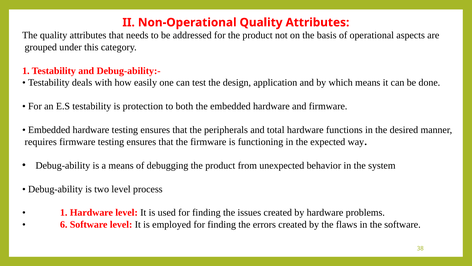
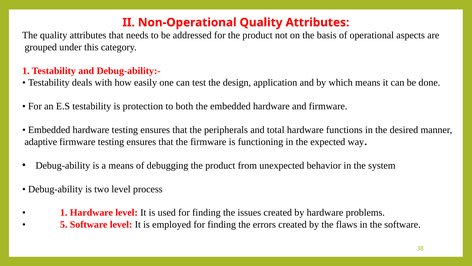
requires: requires -> adaptive
6: 6 -> 5
